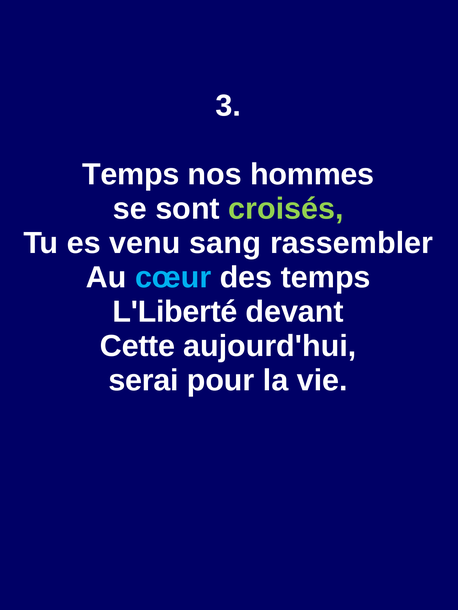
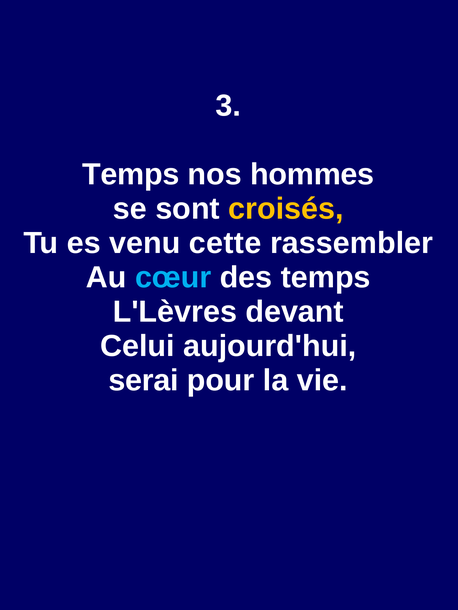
croisés colour: light green -> yellow
sang: sang -> cette
L'Liberté: L'Liberté -> L'Lèvres
Cette: Cette -> Celui
